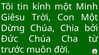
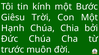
Minh: Minh -> Bước
Dừng: Dừng -> Hạnh
